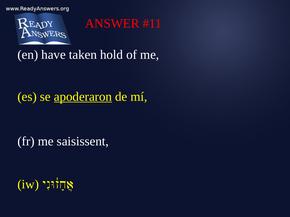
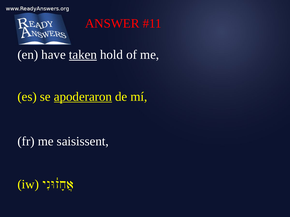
taken underline: none -> present
